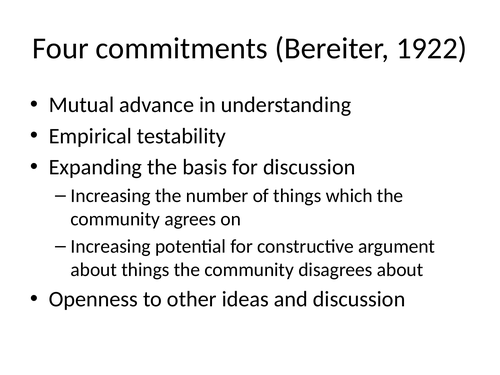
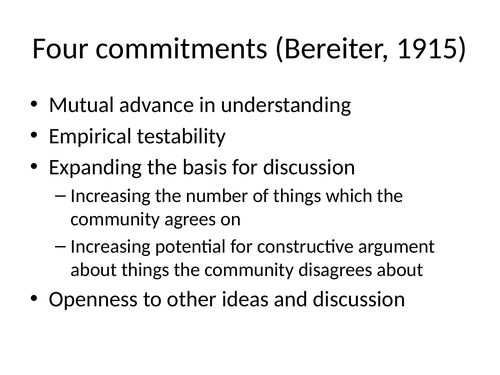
1922: 1922 -> 1915
